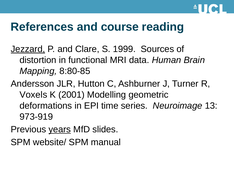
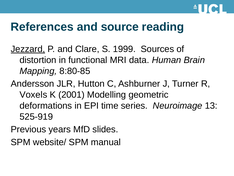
course: course -> source
973-919: 973-919 -> 525-919
years underline: present -> none
